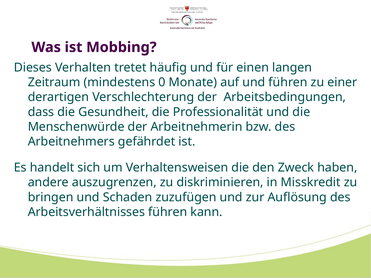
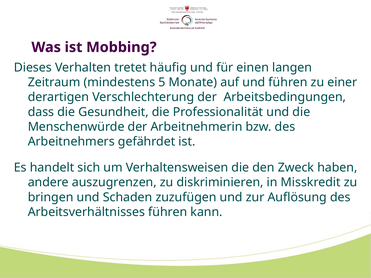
0: 0 -> 5
